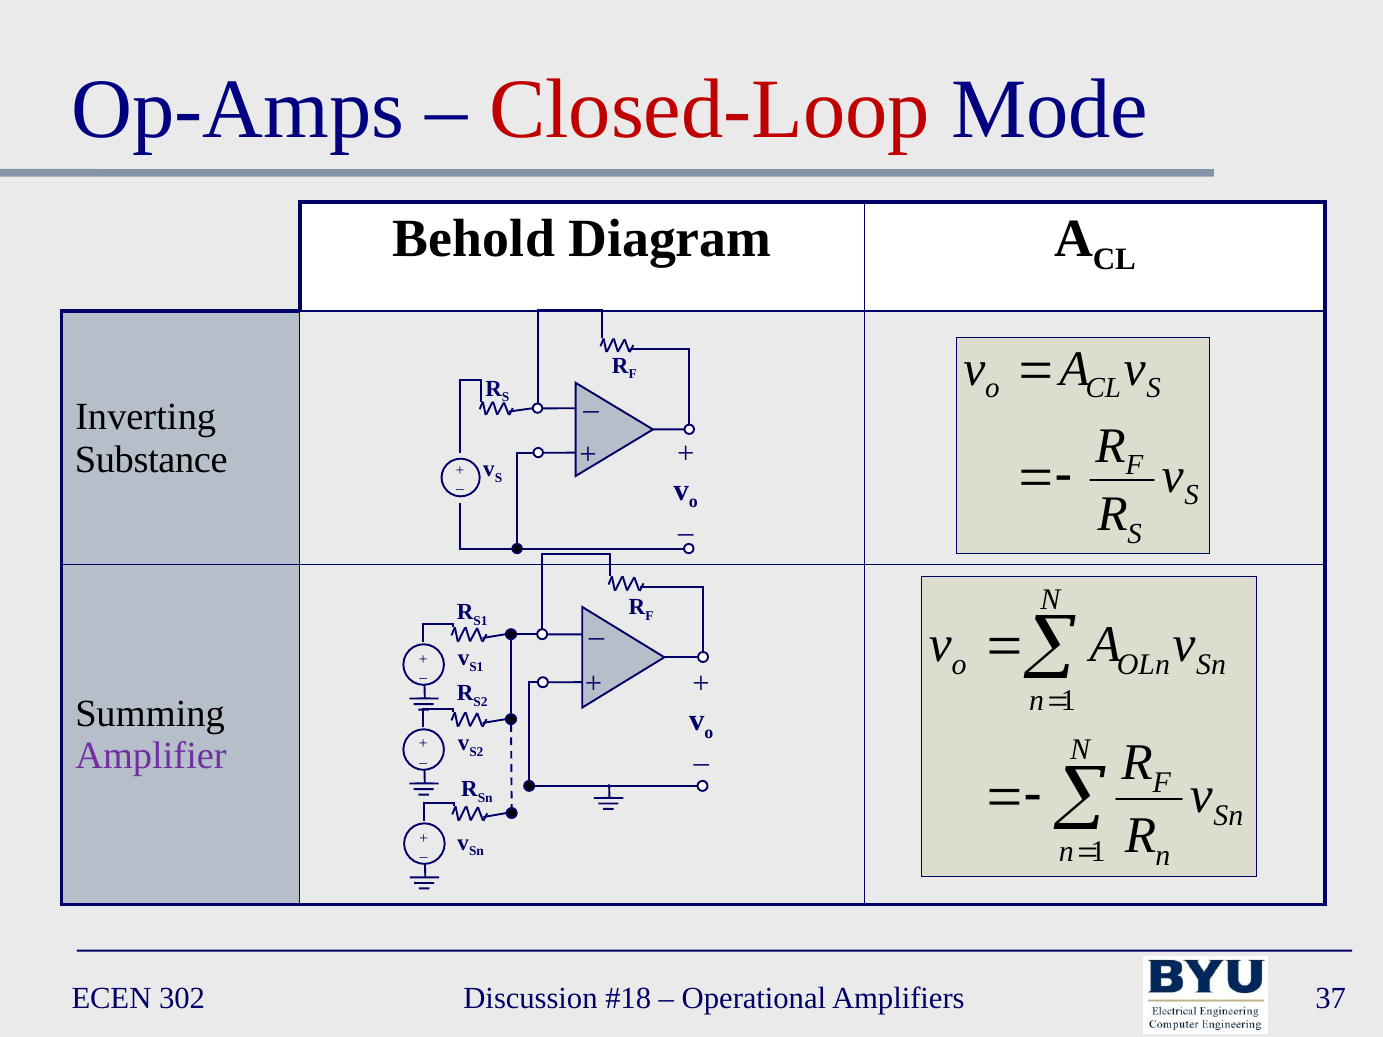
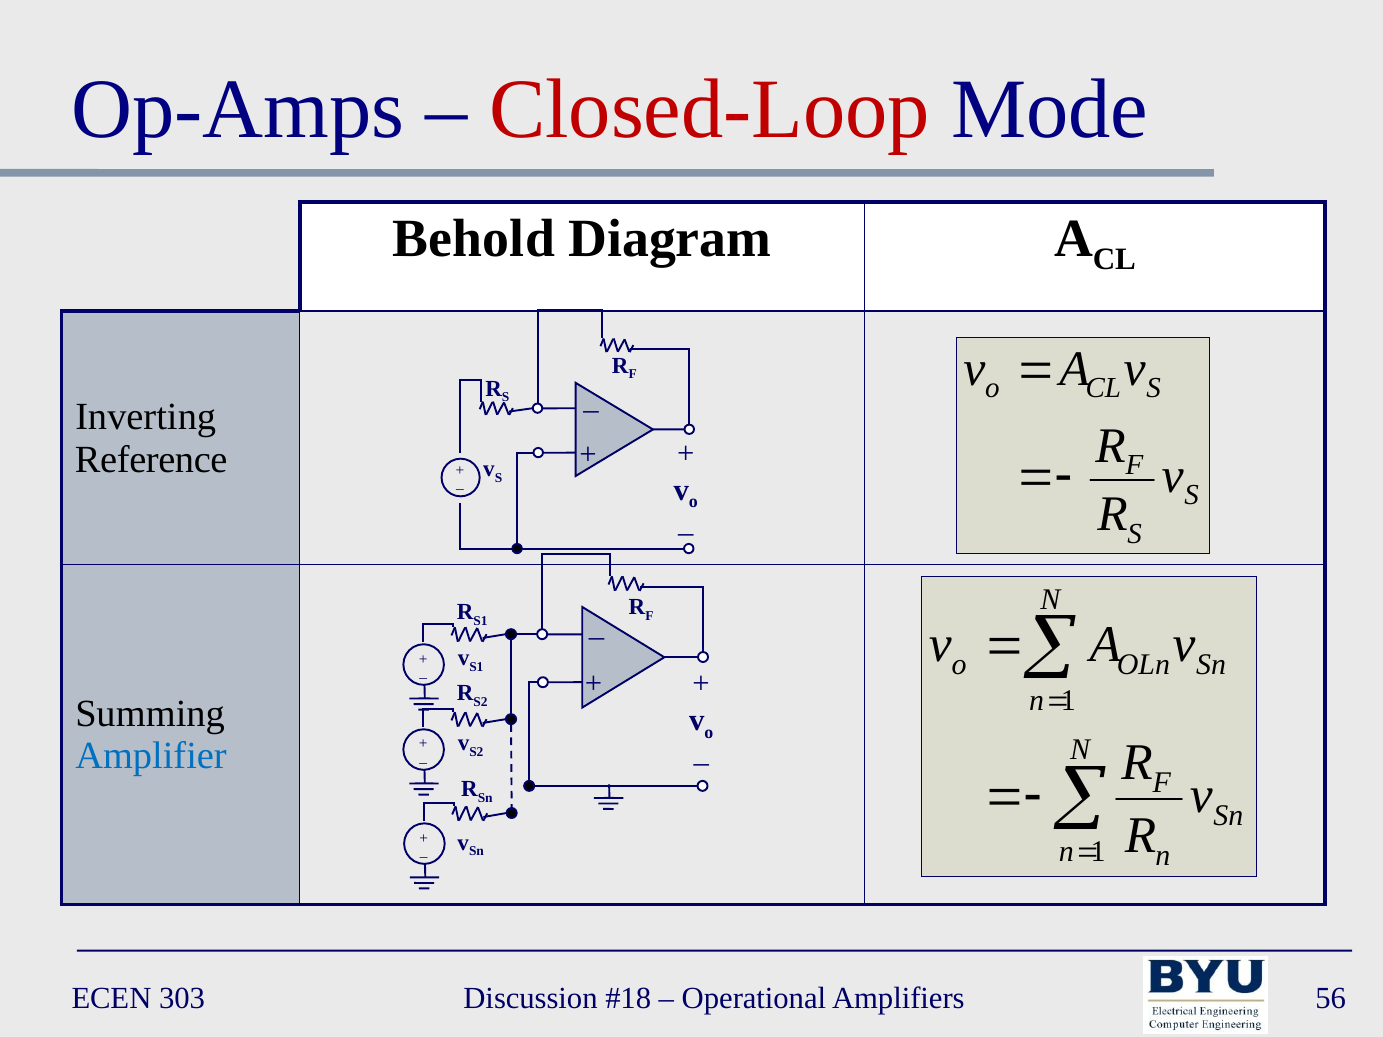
Substance: Substance -> Reference
Amplifier colour: purple -> blue
302: 302 -> 303
37: 37 -> 56
